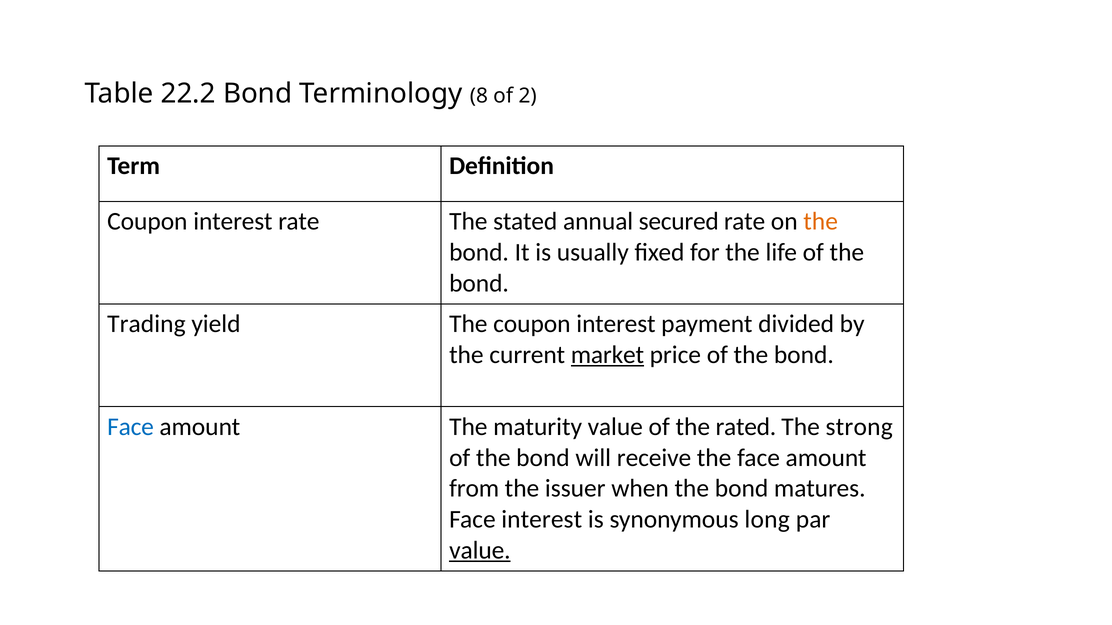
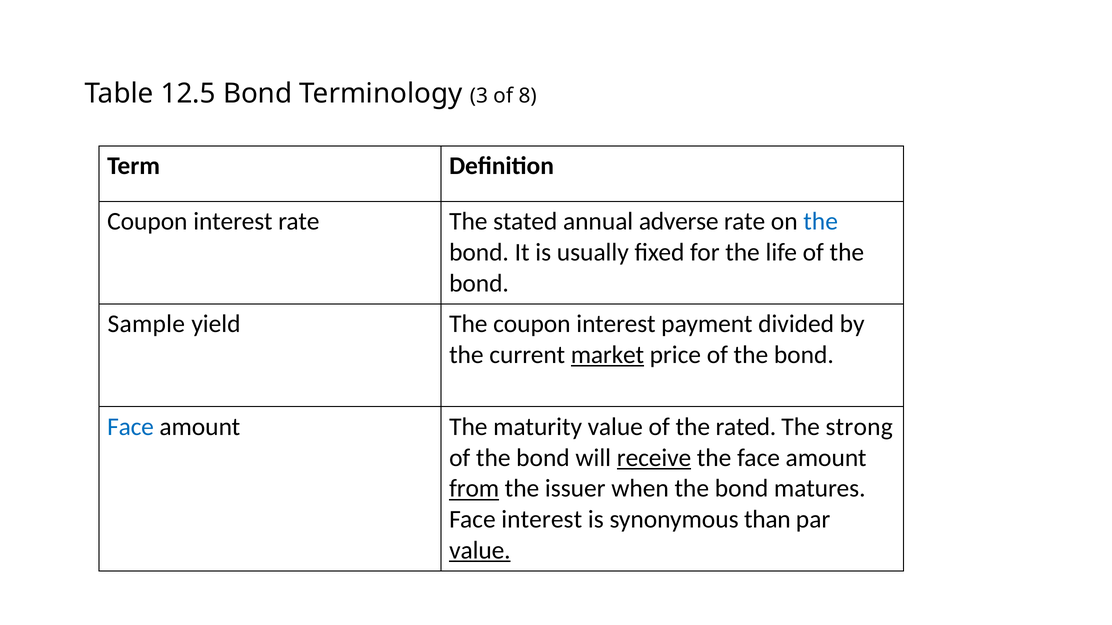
22.2: 22.2 -> 12.5
8: 8 -> 3
2: 2 -> 8
secured: secured -> adverse
the at (821, 222) colour: orange -> blue
Trading: Trading -> Sample
receive underline: none -> present
from underline: none -> present
long: long -> than
